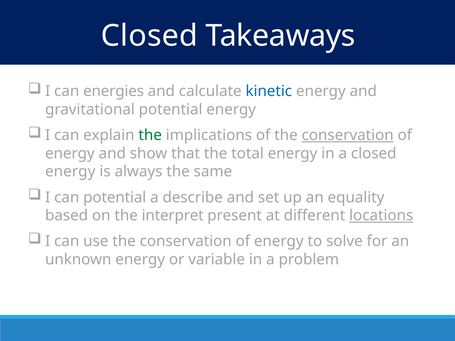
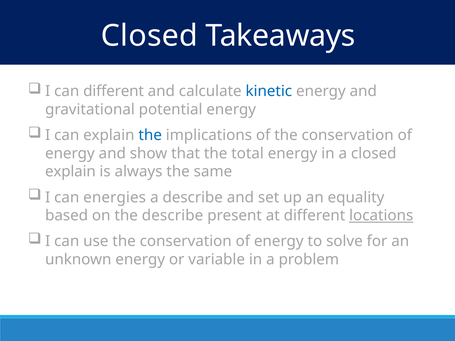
can energies: energies -> different
the at (150, 135) colour: green -> blue
conservation at (348, 135) underline: present -> none
energy at (70, 172): energy -> explain
can potential: potential -> energies
the interpret: interpret -> describe
